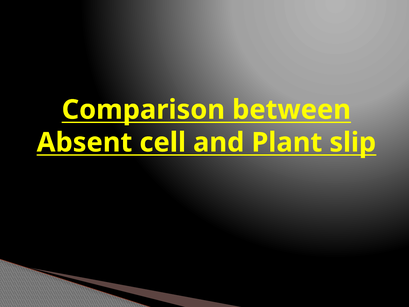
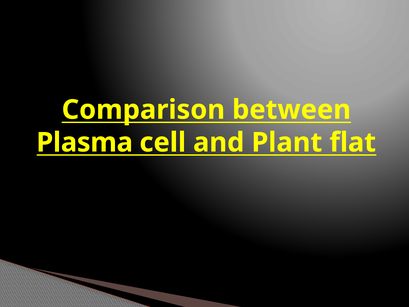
Absent: Absent -> Plasma
slip: slip -> flat
